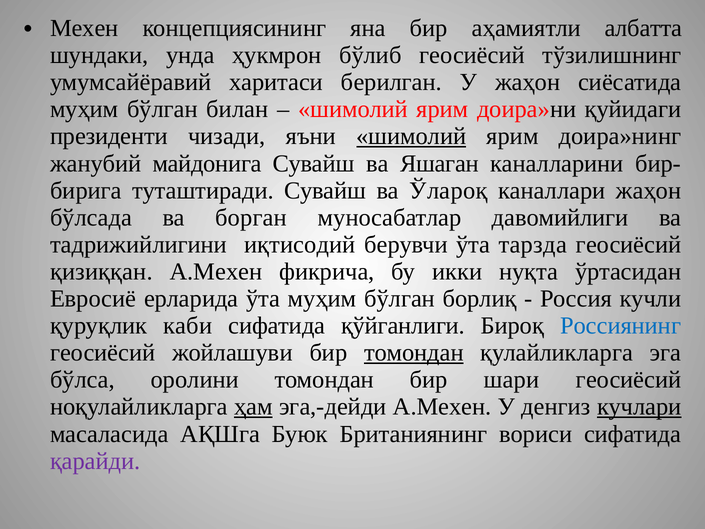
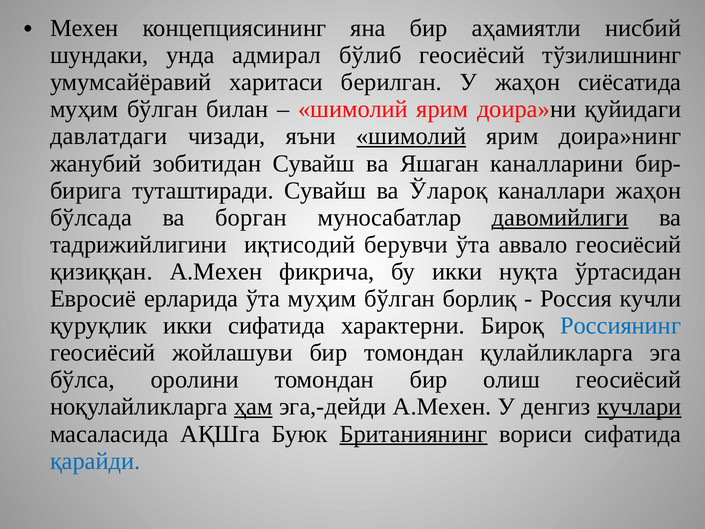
албатта: албатта -> нисбий
ҳукмрон: ҳукмрон -> адмирал
прeзидeнти: прeзидeнти -> давлатдаги
майдонига: майдонига -> зобитидан
давомийлиги underline: none -> present
тарзда: тарзда -> аввало
қуруқлик каби: каби -> икки
қўйганлиги: қўйганлиги -> характeрни
томондан at (414, 353) underline: present -> none
шари: шари -> олиш
Британиянинг underline: none -> present
қарайди colour: purple -> blue
